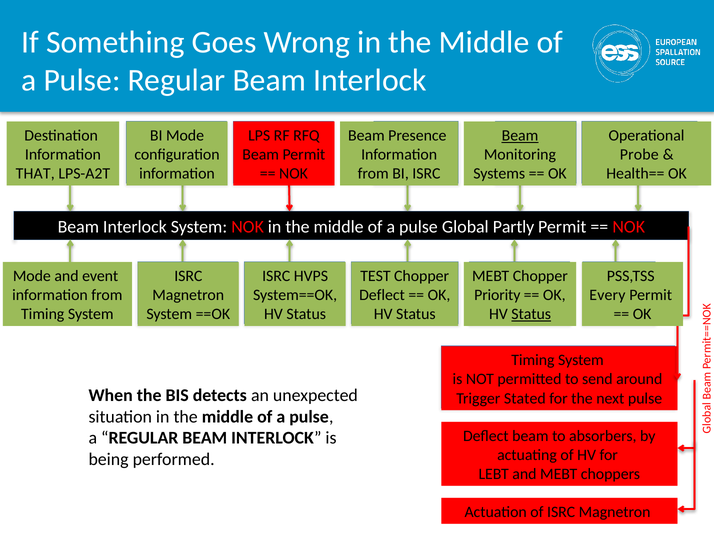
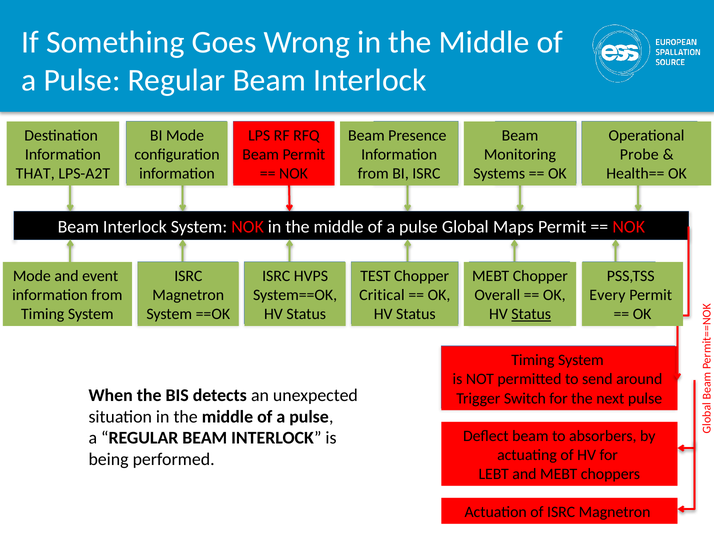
Beam at (520, 136) underline: present -> none
Partly: Partly -> Maps
Deflect at (382, 295): Deflect -> Critical
Priority: Priority -> Overall
Stated: Stated -> Switch
